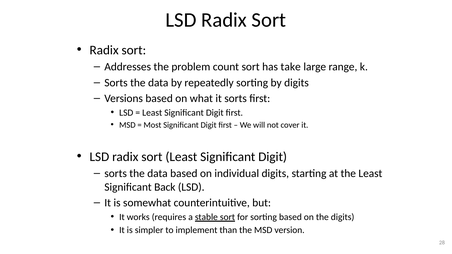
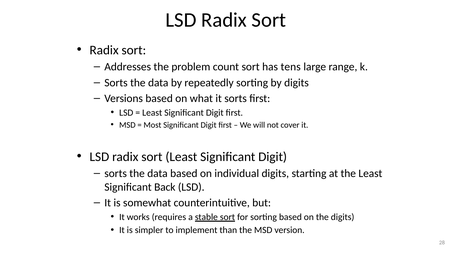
take: take -> tens
